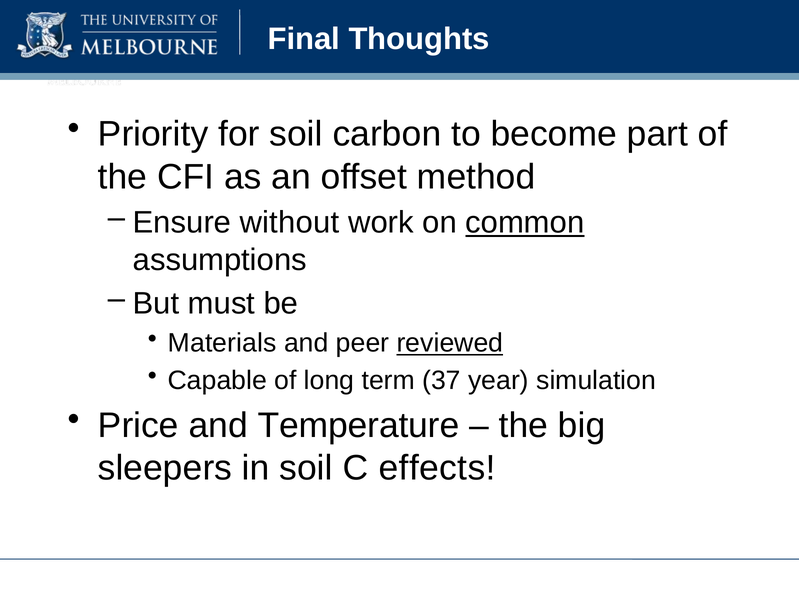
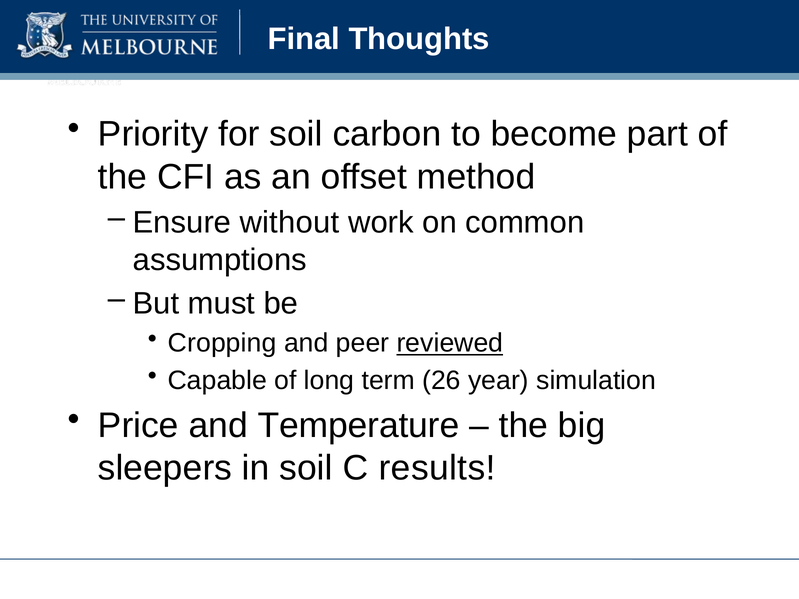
common underline: present -> none
Materials: Materials -> Cropping
37: 37 -> 26
effects: effects -> results
